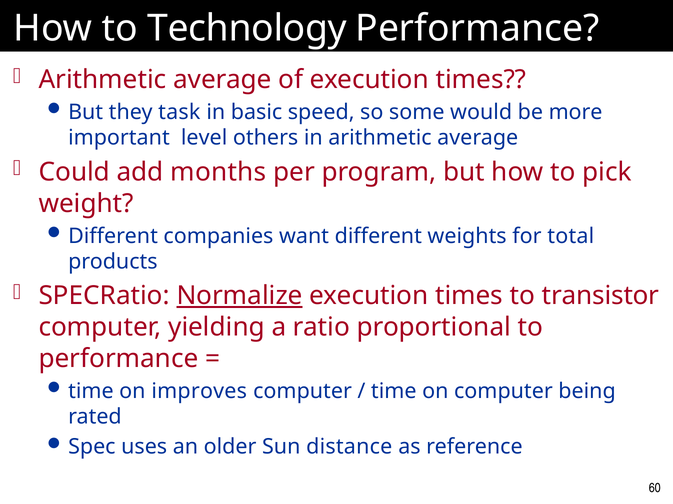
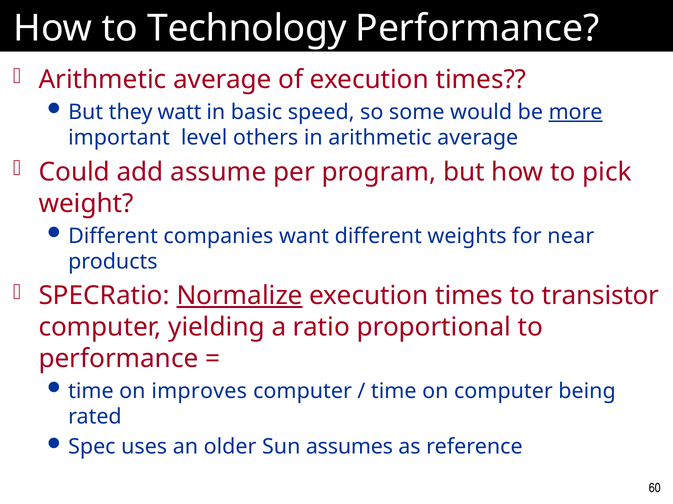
task: task -> watt
more underline: none -> present
months: months -> assume
total: total -> near
distance: distance -> assumes
